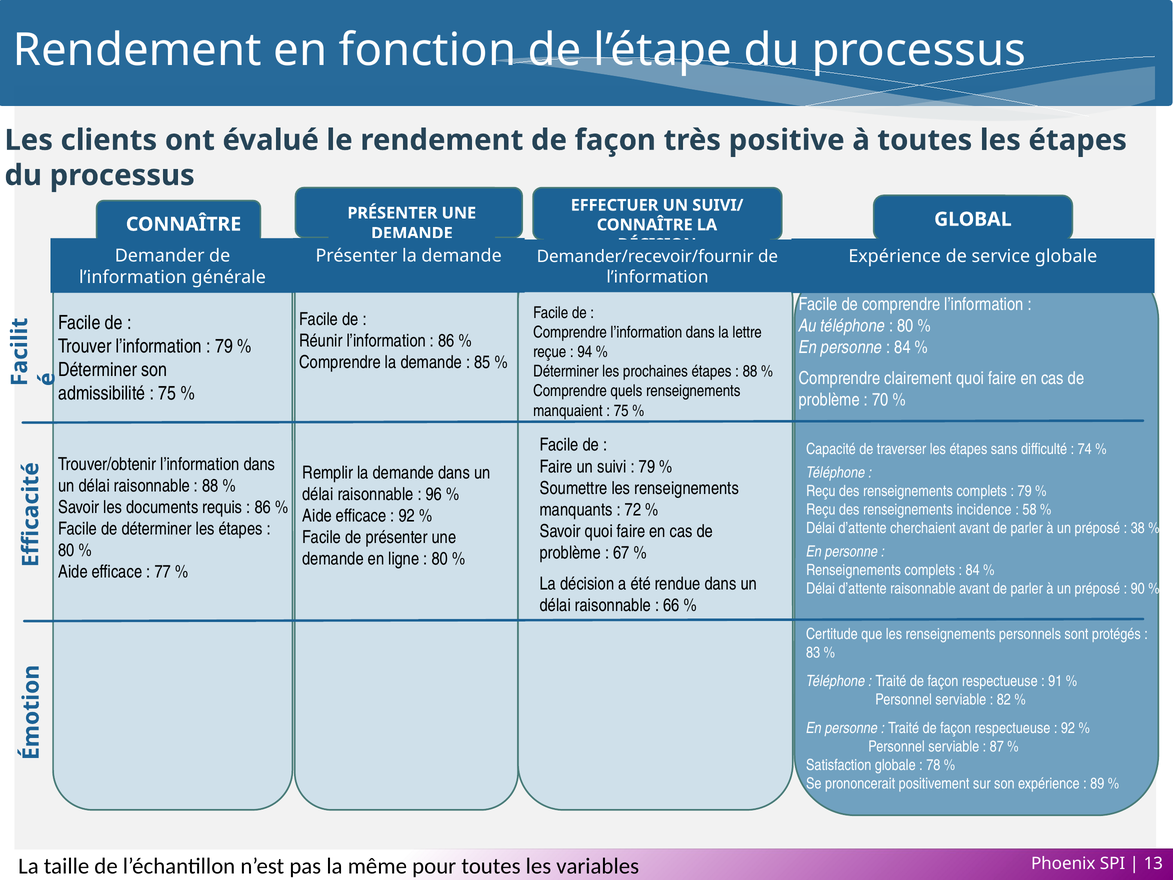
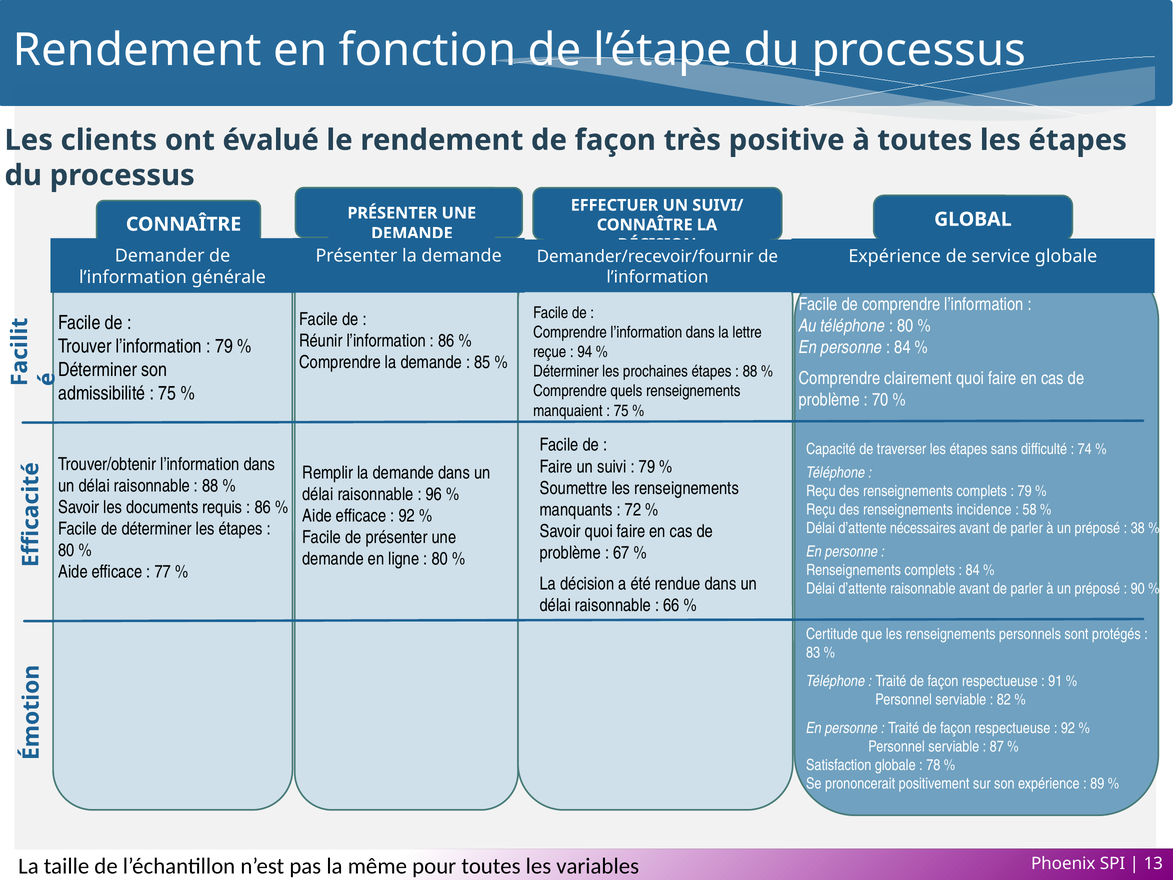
cherchaient: cherchaient -> nécessaires
